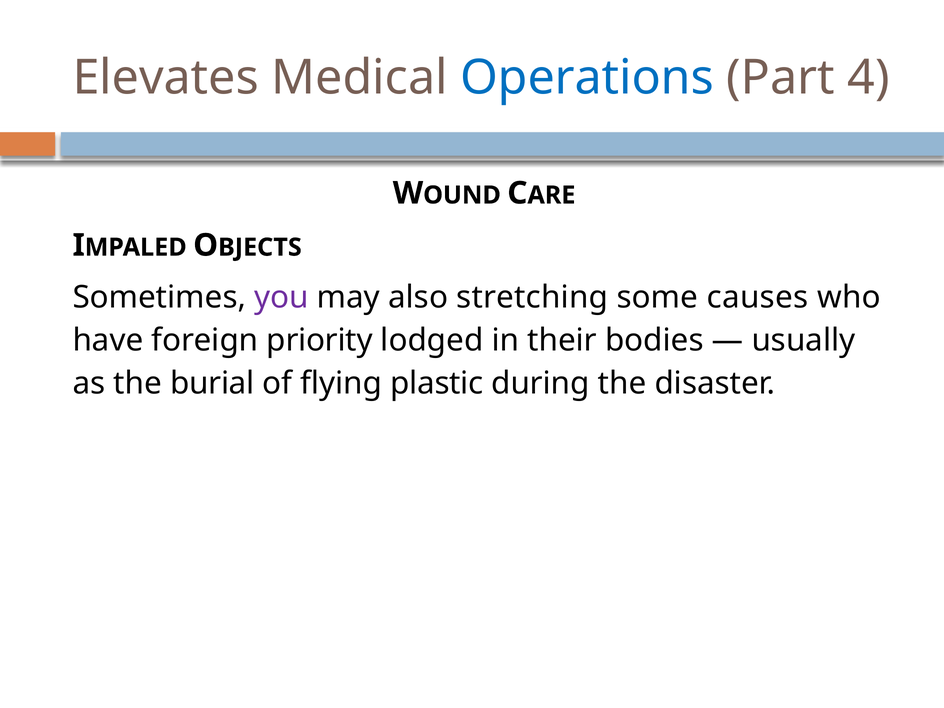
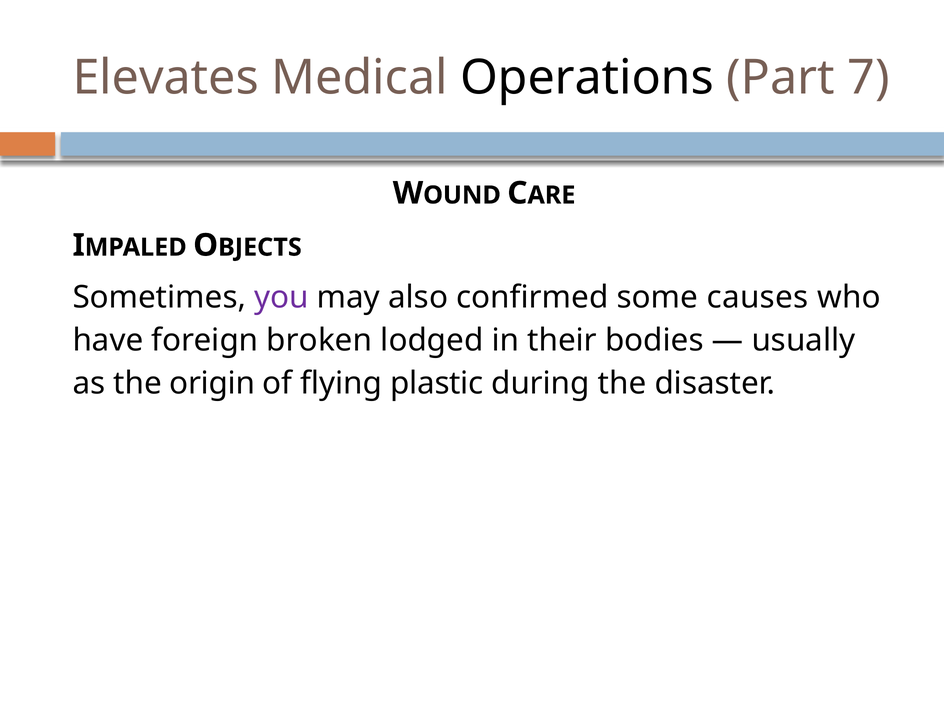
Operations colour: blue -> black
4: 4 -> 7
stretching: stretching -> confirmed
priority: priority -> broken
burial: burial -> origin
